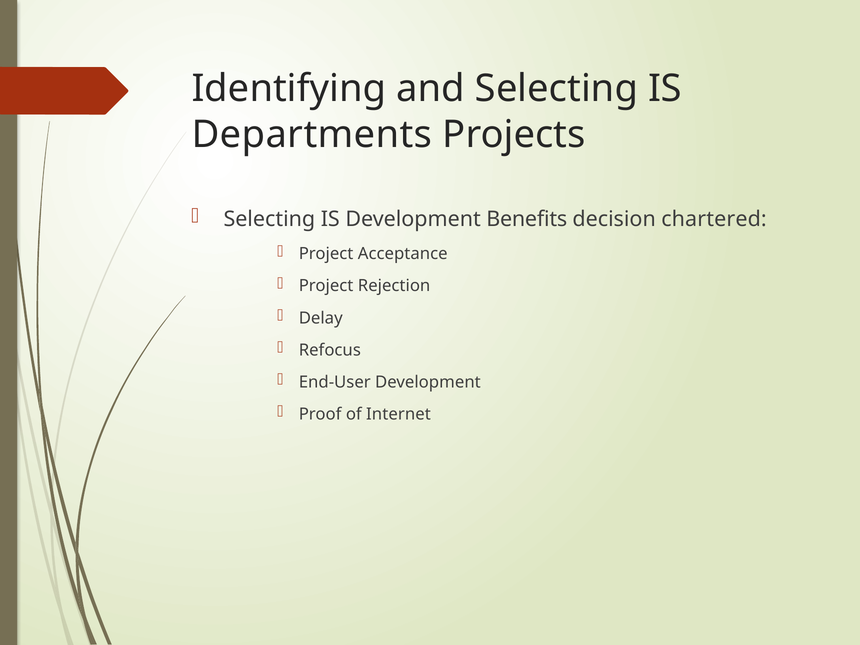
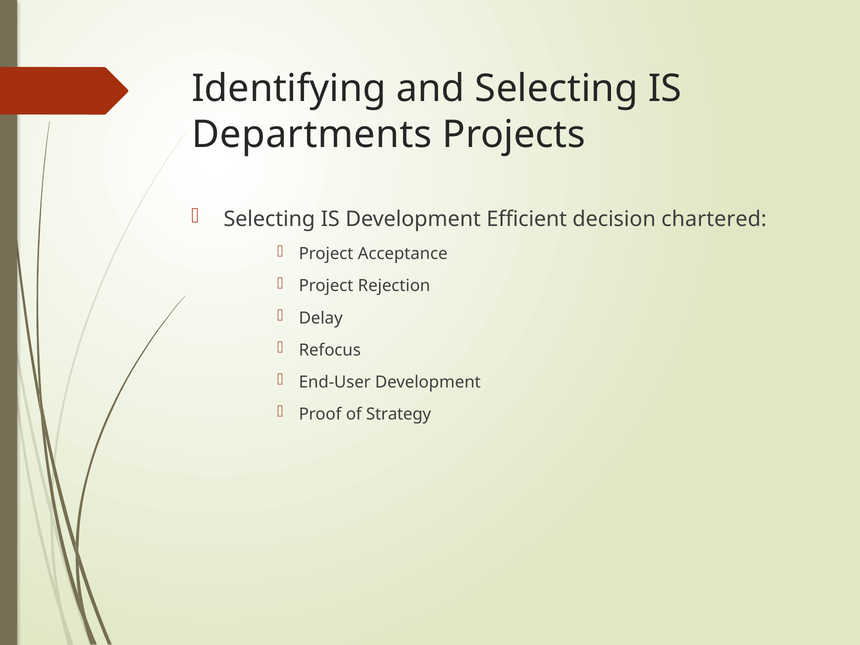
Benefits: Benefits -> Efficient
Internet: Internet -> Strategy
